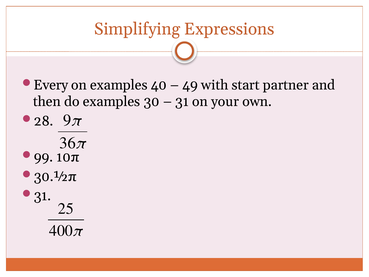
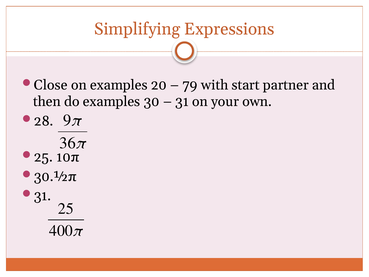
Every: Every -> Close
40: 40 -> 20
49: 49 -> 79
99 at (43, 157): 99 -> 25
